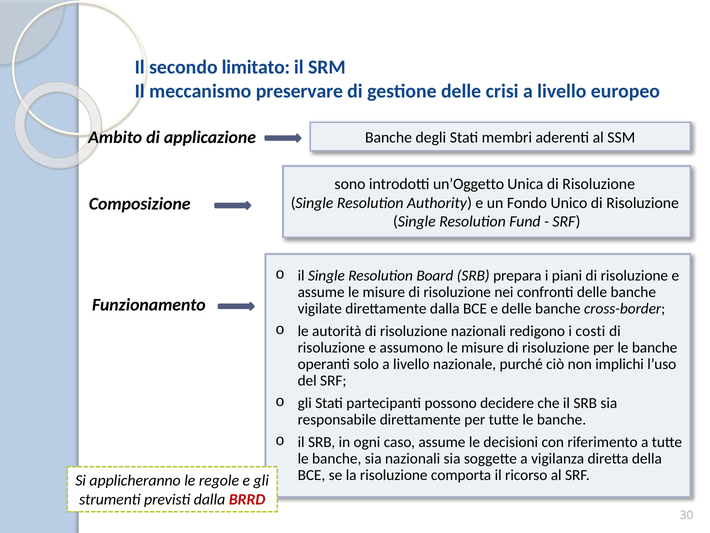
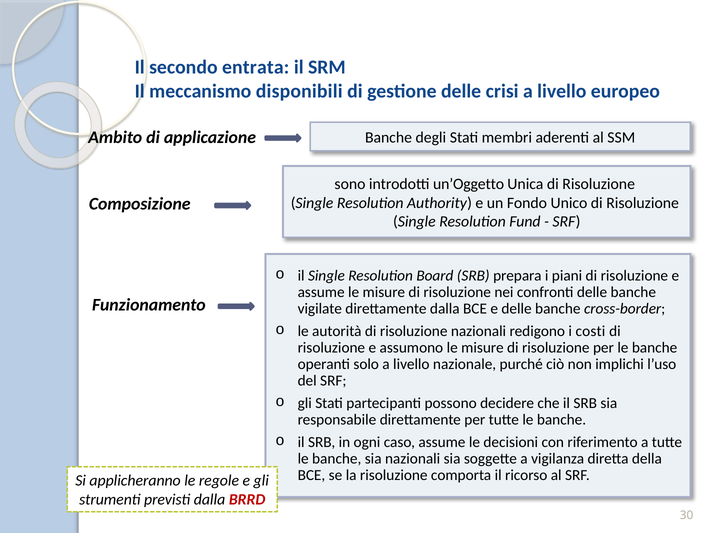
limitato: limitato -> entrata
preservare: preservare -> disponibili
